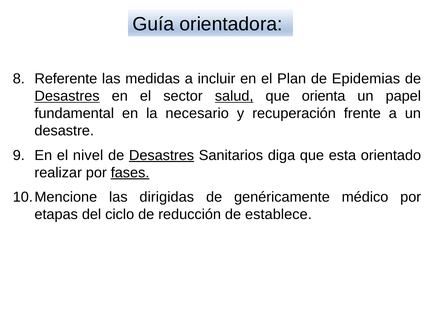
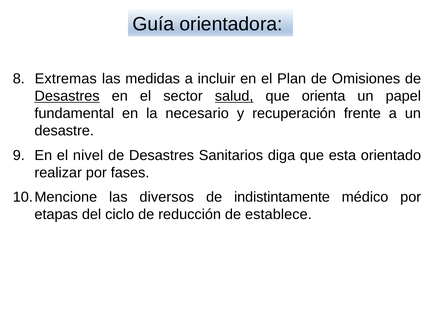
Referente: Referente -> Extremas
Epidemias: Epidemias -> Omisiones
Desastres at (162, 156) underline: present -> none
fases underline: present -> none
dirigidas: dirigidas -> diversos
genéricamente: genéricamente -> indistintamente
